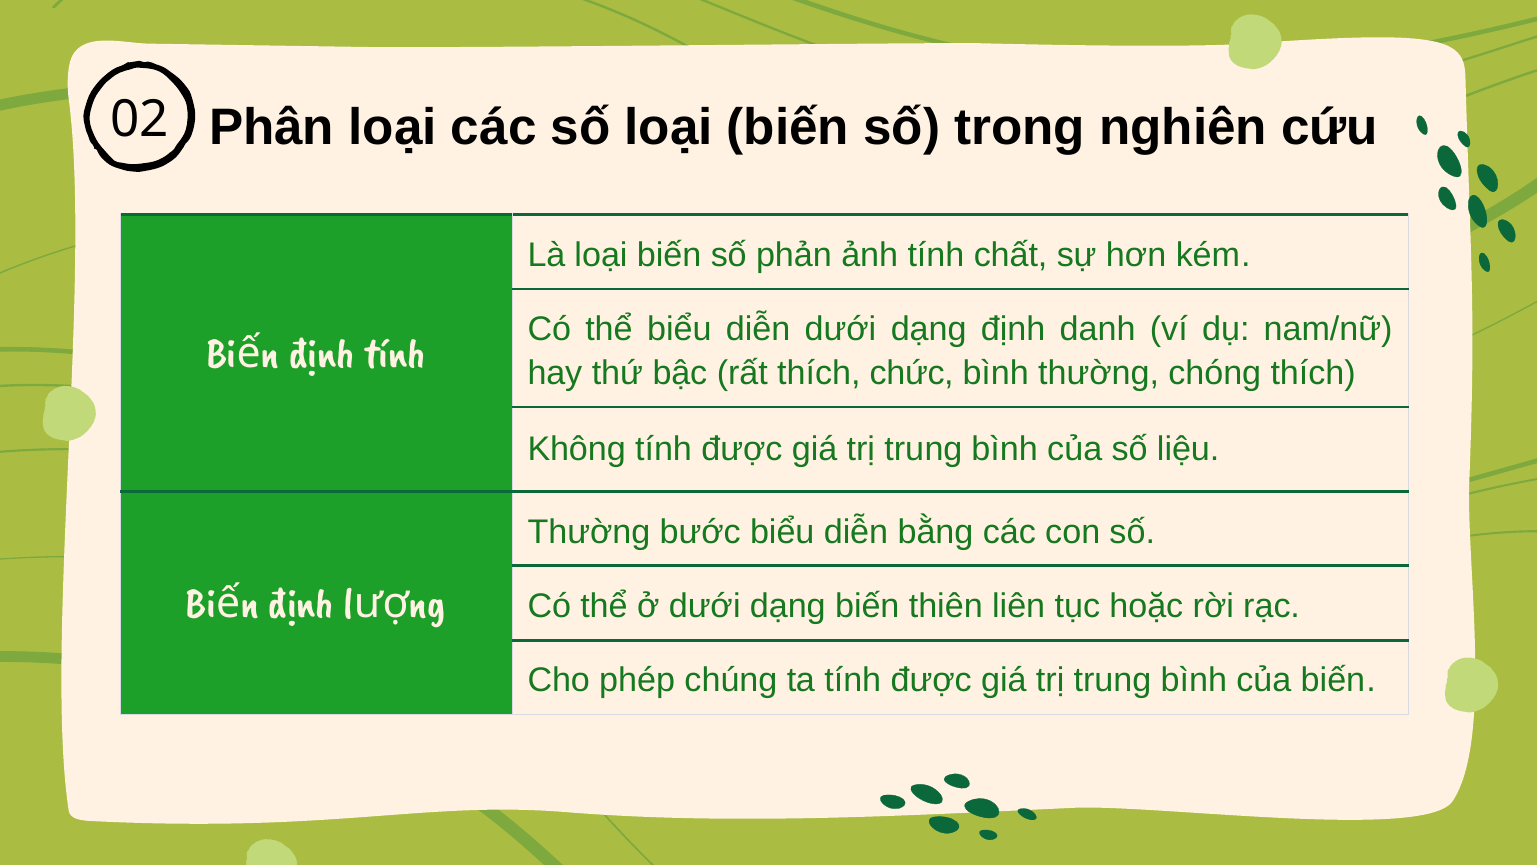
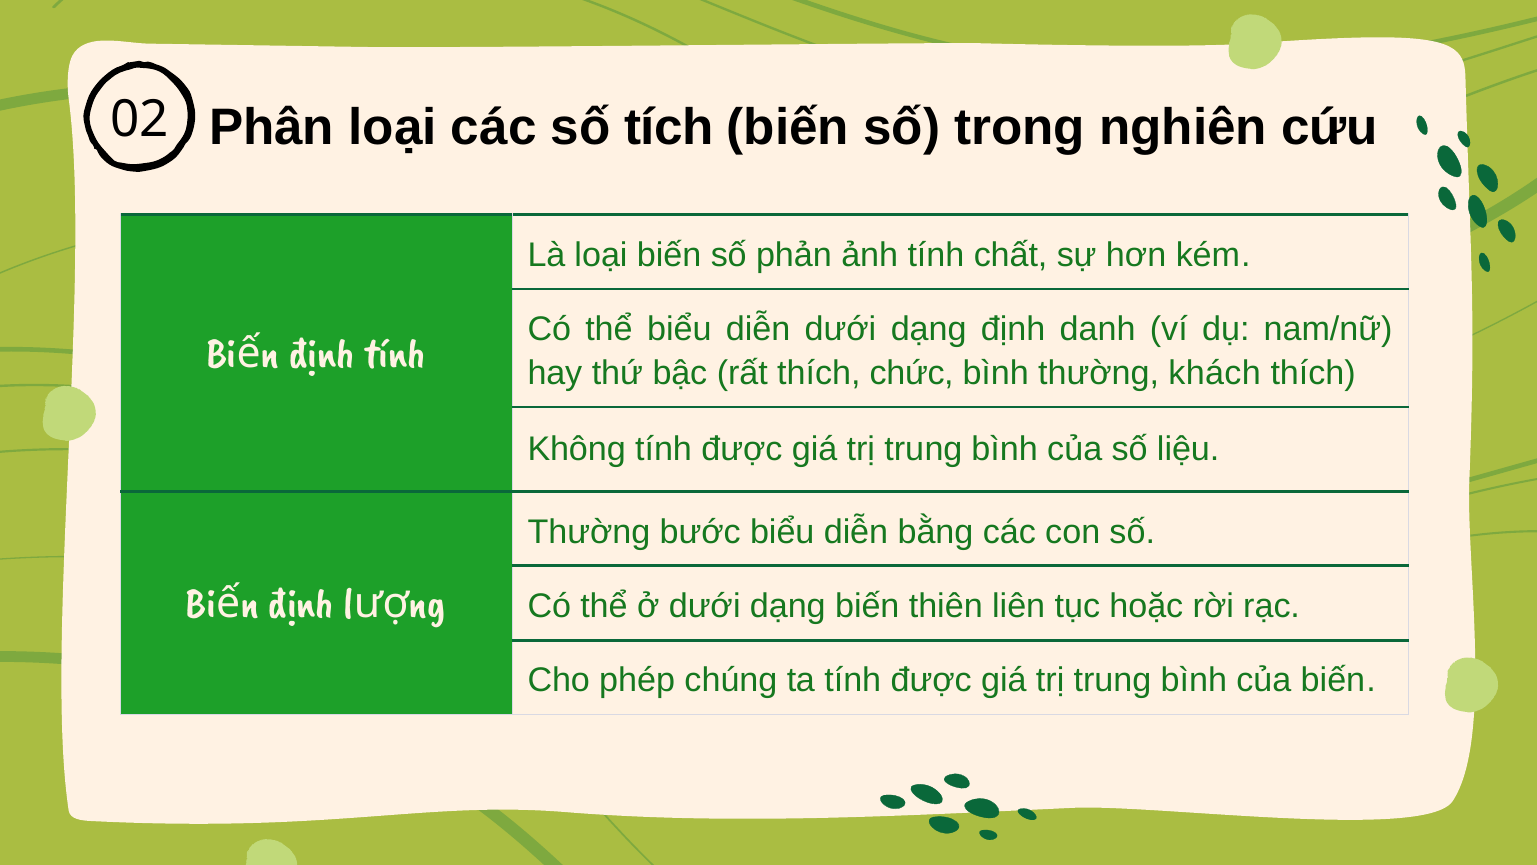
số loại: loại -> tích
chóng: chóng -> khách
